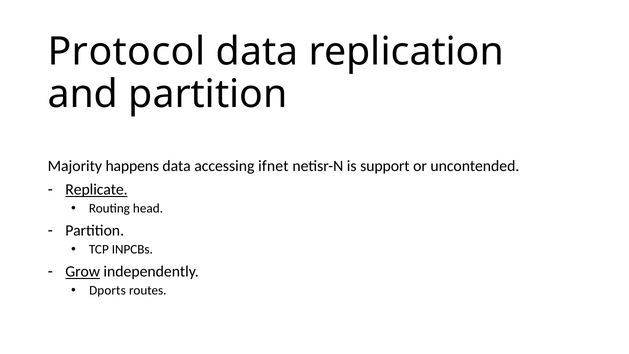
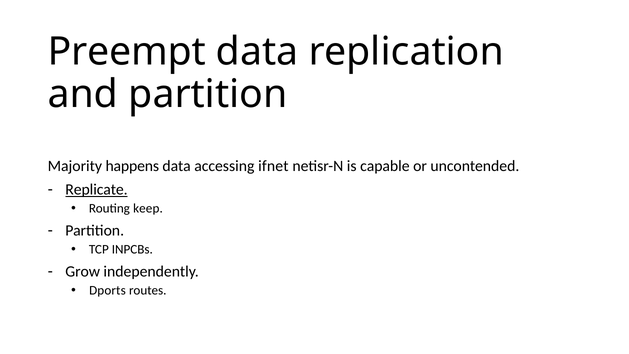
Protocol: Protocol -> Preempt
support: support -> capable
head: head -> keep
Grow underline: present -> none
